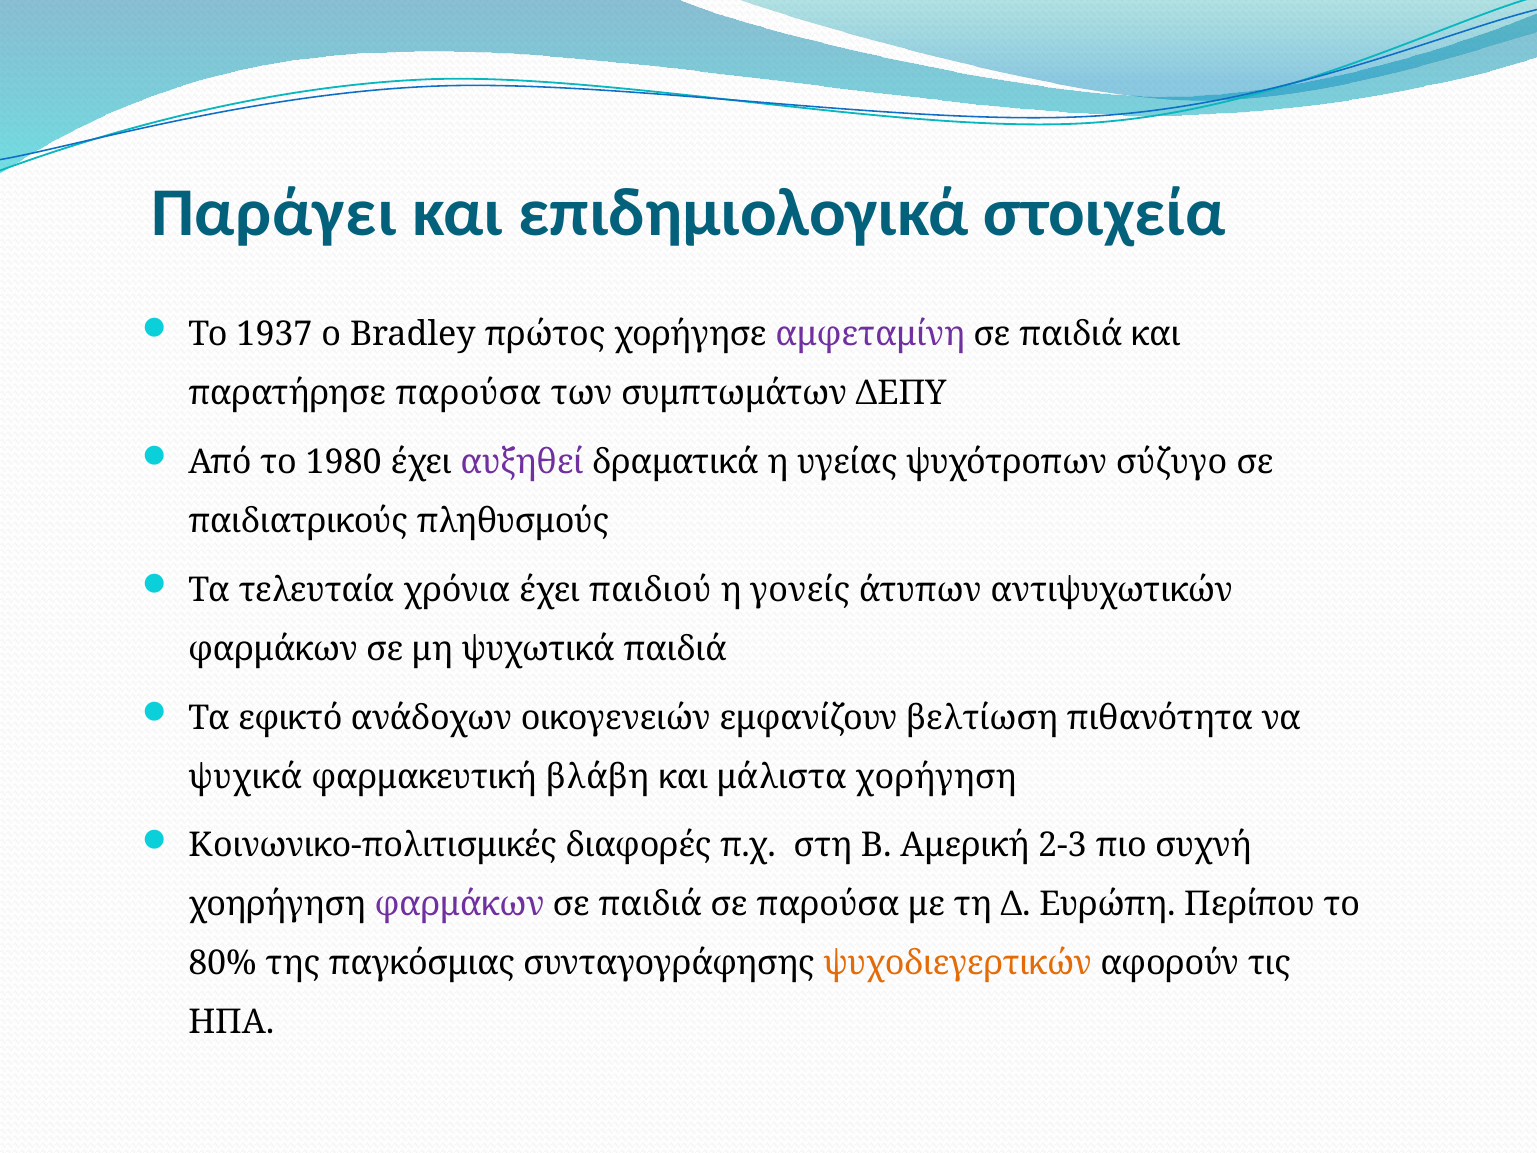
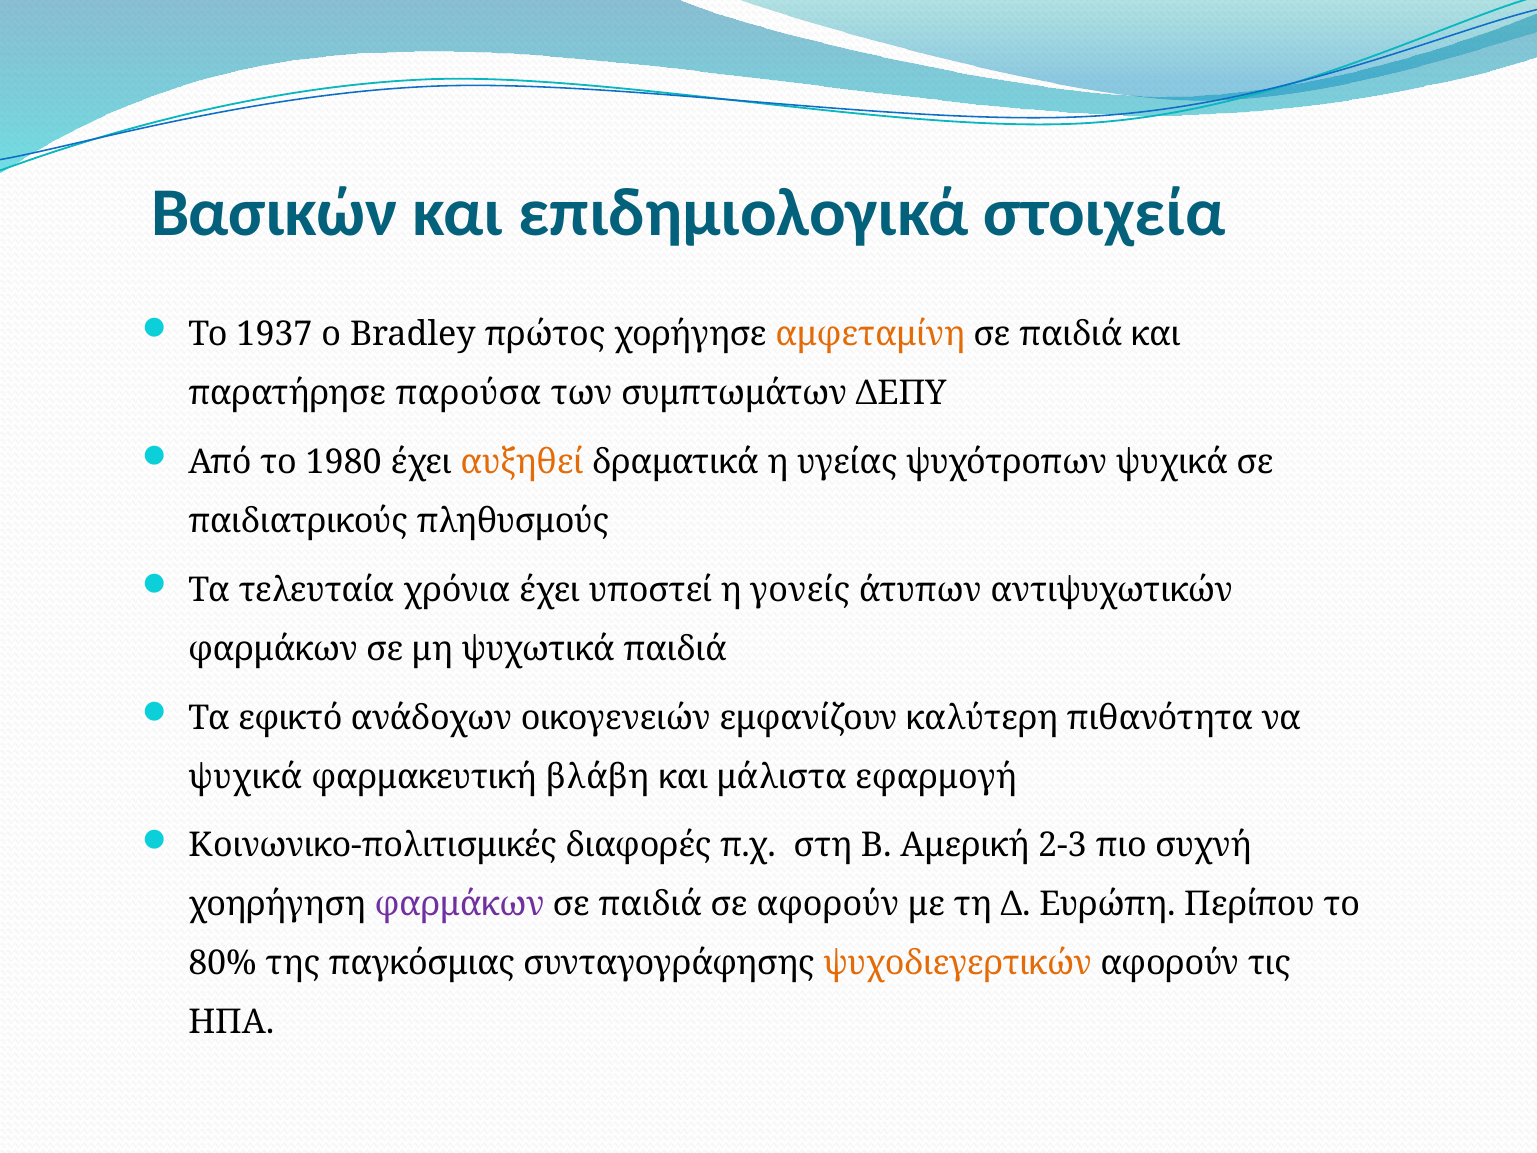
Παράγει: Παράγει -> Βασικών
αμφεταμίνη colour: purple -> orange
αυξηθεί colour: purple -> orange
ψυχότροπων σύζυγο: σύζυγο -> ψυχικά
παιδιού: παιδιού -> υποστεί
βελτίωση: βελτίωση -> καλύτερη
χορήγηση: χορήγηση -> εφαρμογή
σε παρούσα: παρούσα -> αφορούν
